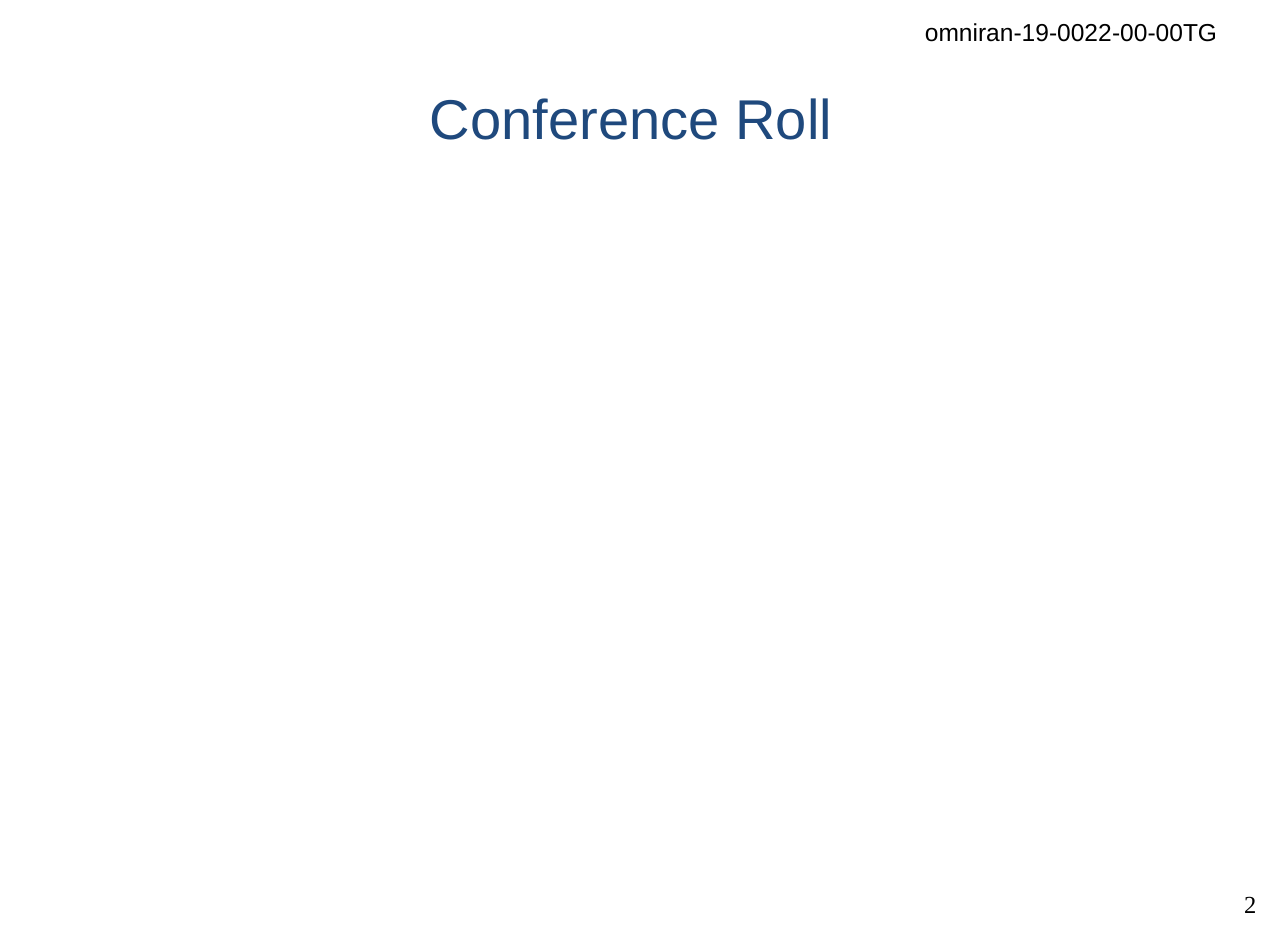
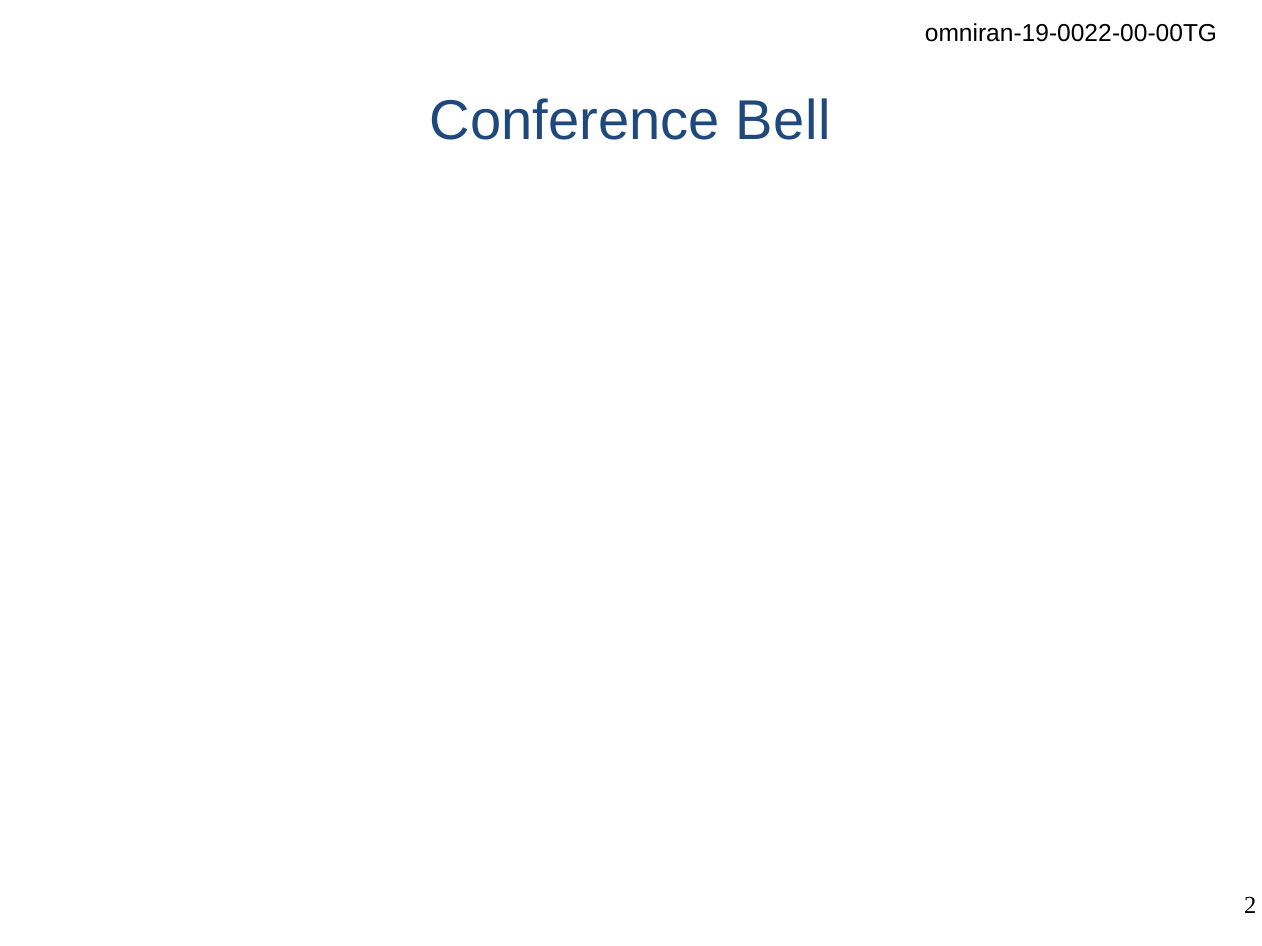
Roll: Roll -> Bell
